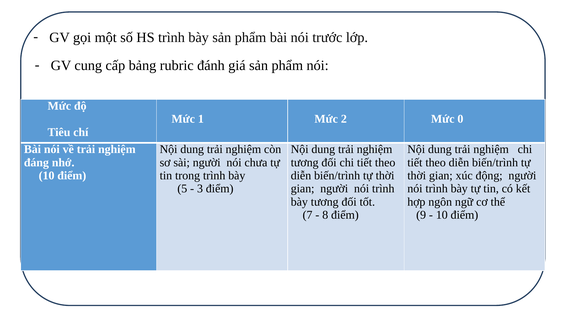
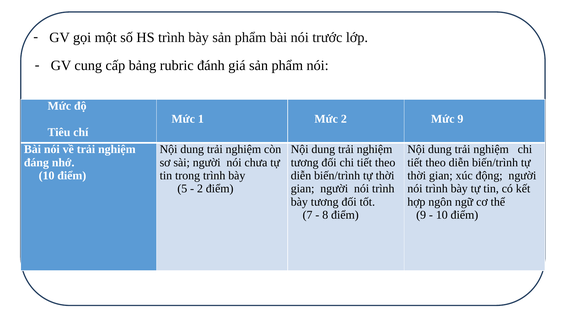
Mức 0: 0 -> 9
3 at (200, 189): 3 -> 2
